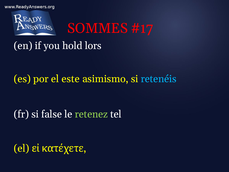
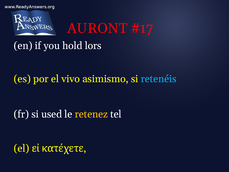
SOMMES: SOMMES -> AURONT
este: este -> vivo
false: false -> used
retenez colour: light green -> yellow
